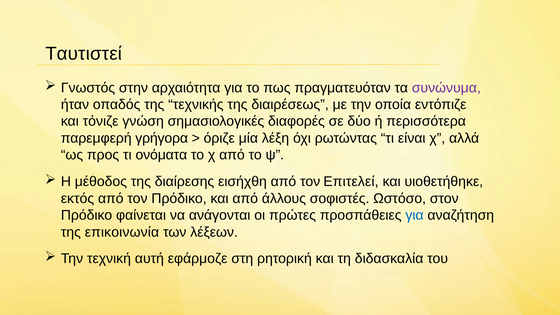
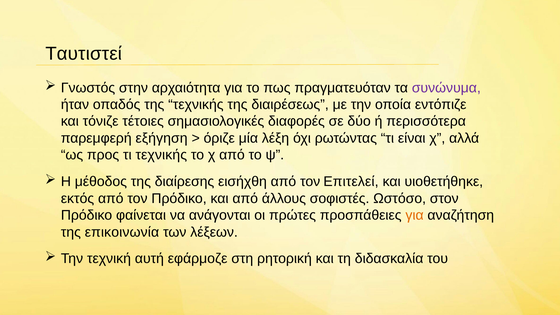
γνώση: γνώση -> τέτοιες
γρήγορα: γρήγορα -> εξήγηση
τι ονόματα: ονόματα -> τεχνικής
για at (415, 215) colour: blue -> orange
